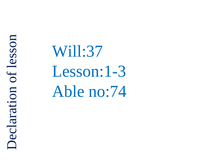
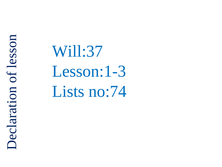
Able: Able -> Lists
